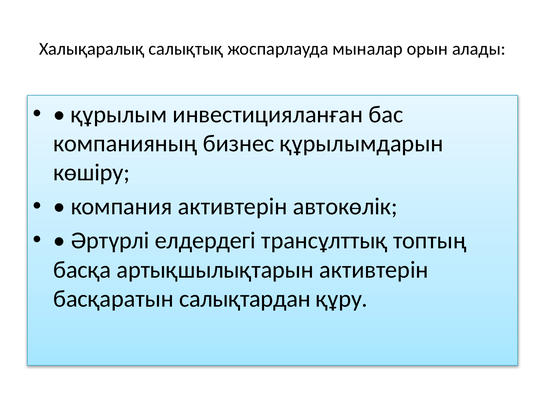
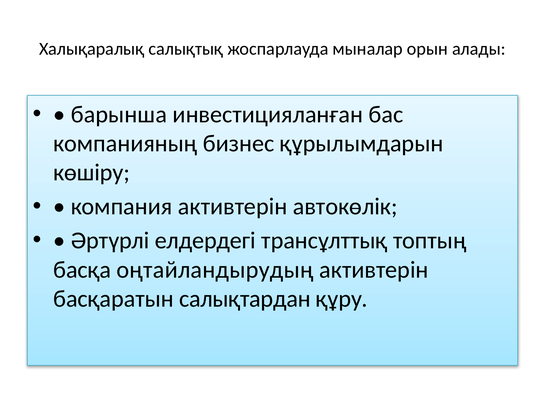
құрылым: құрылым -> барынша
артықшылықтарын: артықшылықтарын -> оңтайландырудың
